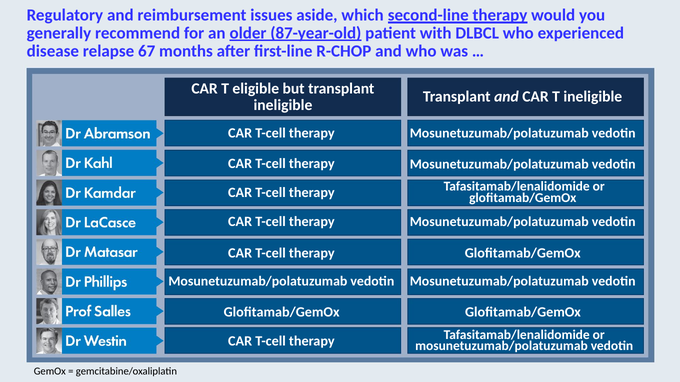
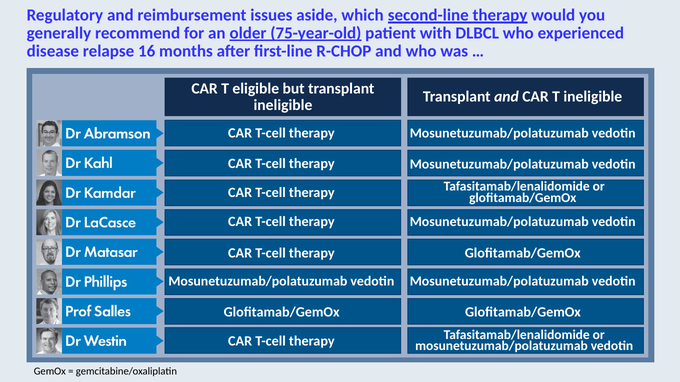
87-year-old: 87-year-old -> 75-year-old
67: 67 -> 16
